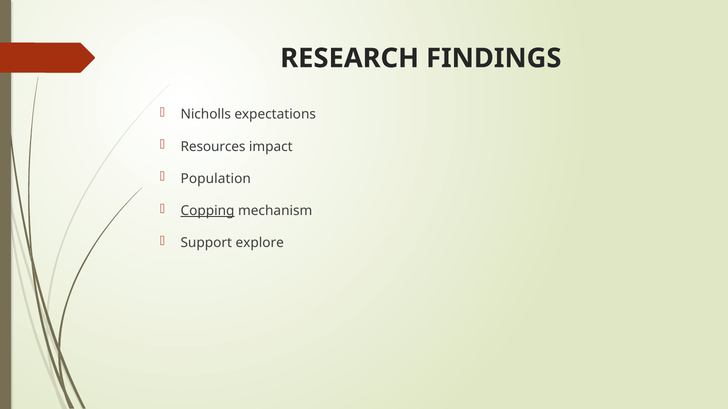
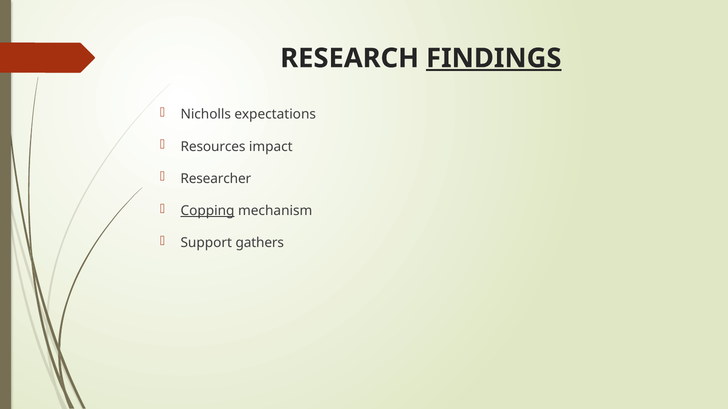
FINDINGS underline: none -> present
Population: Population -> Researcher
explore: explore -> gathers
